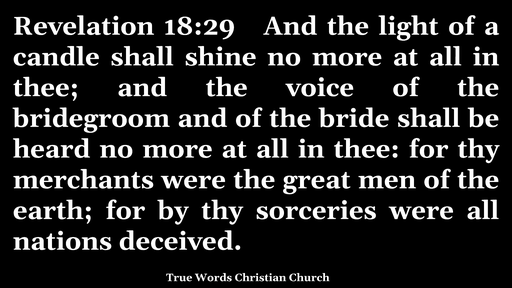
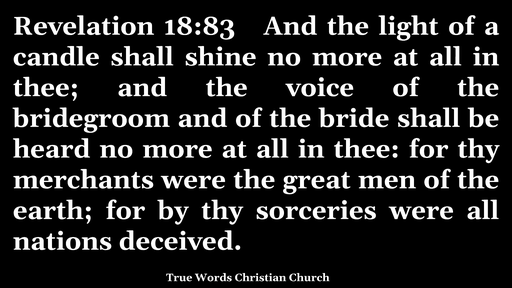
18:29: 18:29 -> 18:83
